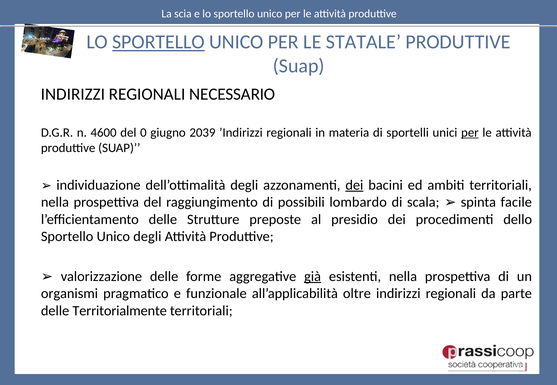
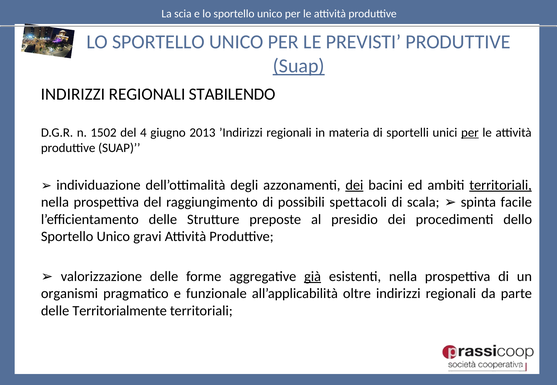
SPORTELLO at (158, 42) underline: present -> none
STATALE: STATALE -> PREVISTI
Suap at (299, 66) underline: none -> present
NECESSARIO: NECESSARIO -> STABILENDO
4600: 4600 -> 1502
0: 0 -> 4
2039: 2039 -> 2013
territoriali at (501, 185) underline: none -> present
lombardo: lombardo -> spettacoli
Unico degli: degli -> gravi
